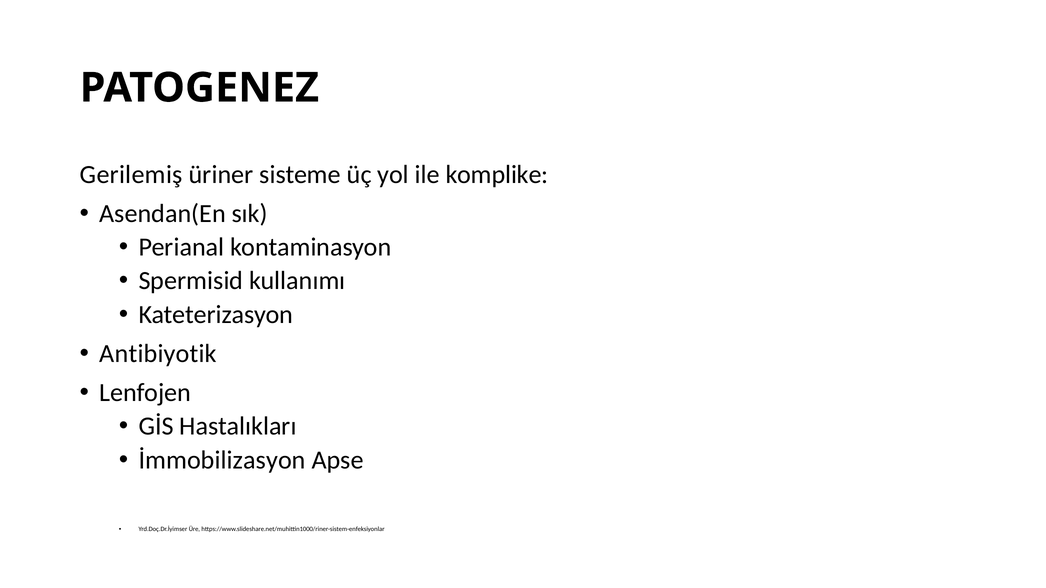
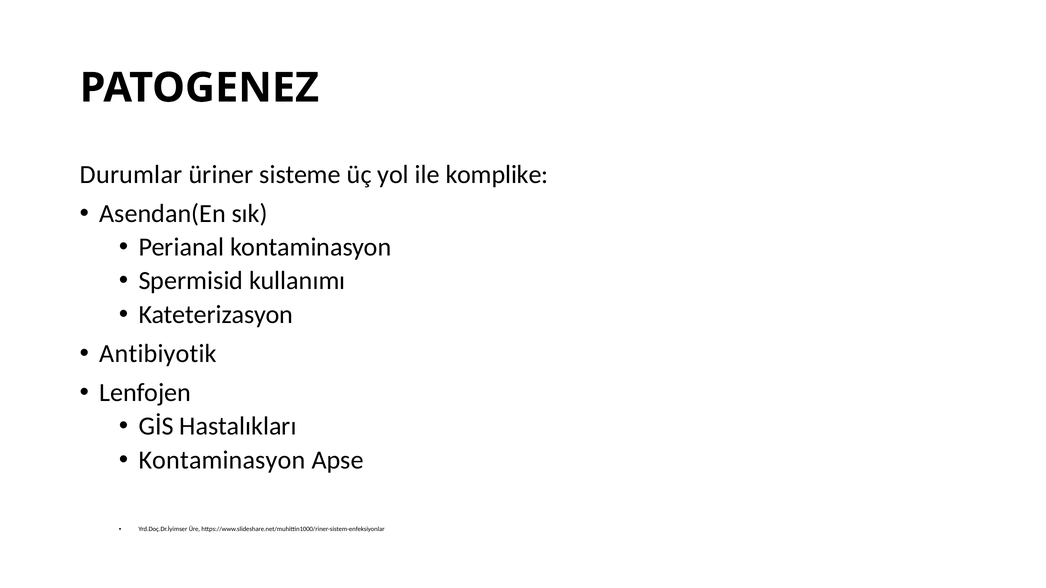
Gerilemiş: Gerilemiş -> Durumlar
İmmobilizasyon at (222, 460): İmmobilizasyon -> Kontaminasyon
